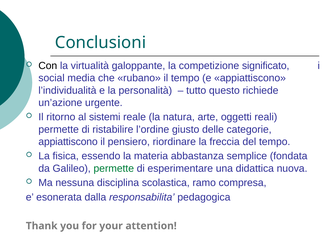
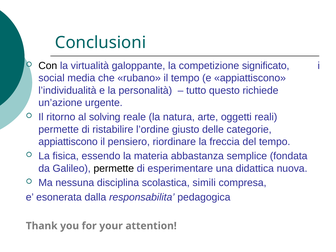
sistemi: sistemi -> solving
permette at (114, 168) colour: green -> black
ramo: ramo -> simili
